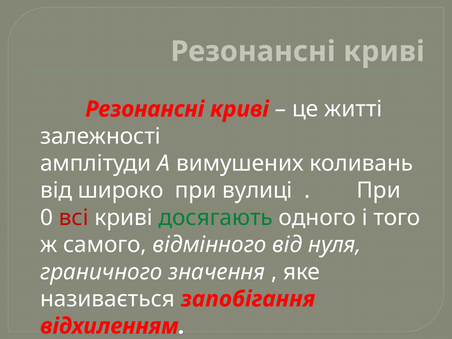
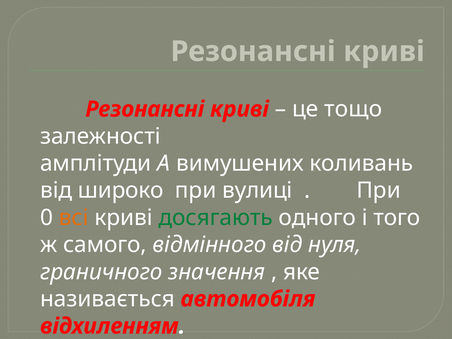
житті: житті -> тощо
всі colour: red -> orange
запобігання: запобігання -> автомобіля
